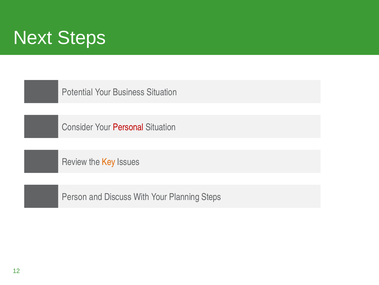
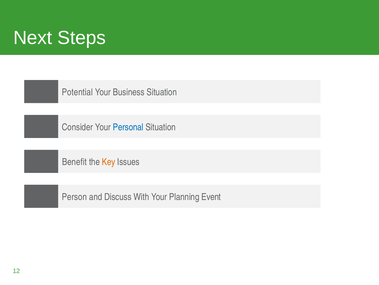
Personal colour: red -> blue
Review: Review -> Benefit
Planning Steps: Steps -> Event
